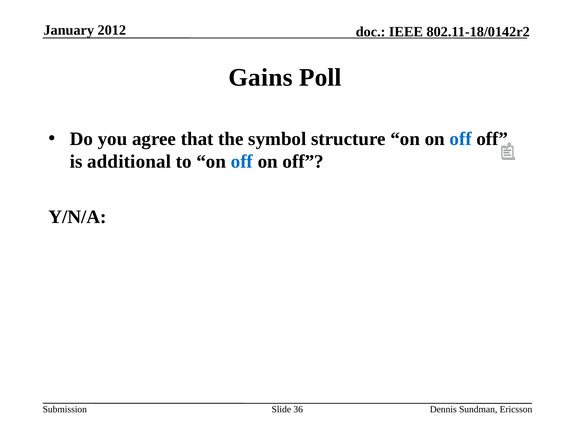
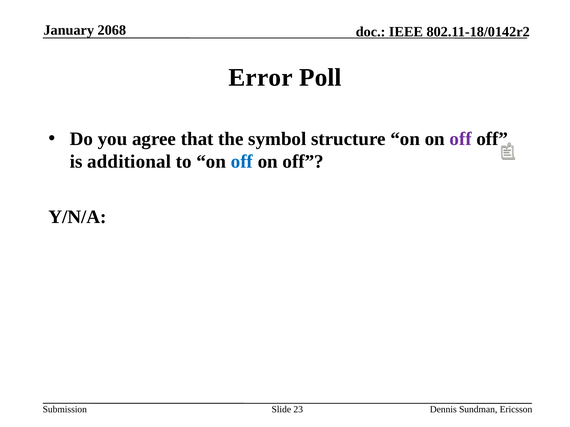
2012: 2012 -> 2068
Gains: Gains -> Error
off at (461, 139) colour: blue -> purple
36: 36 -> 23
